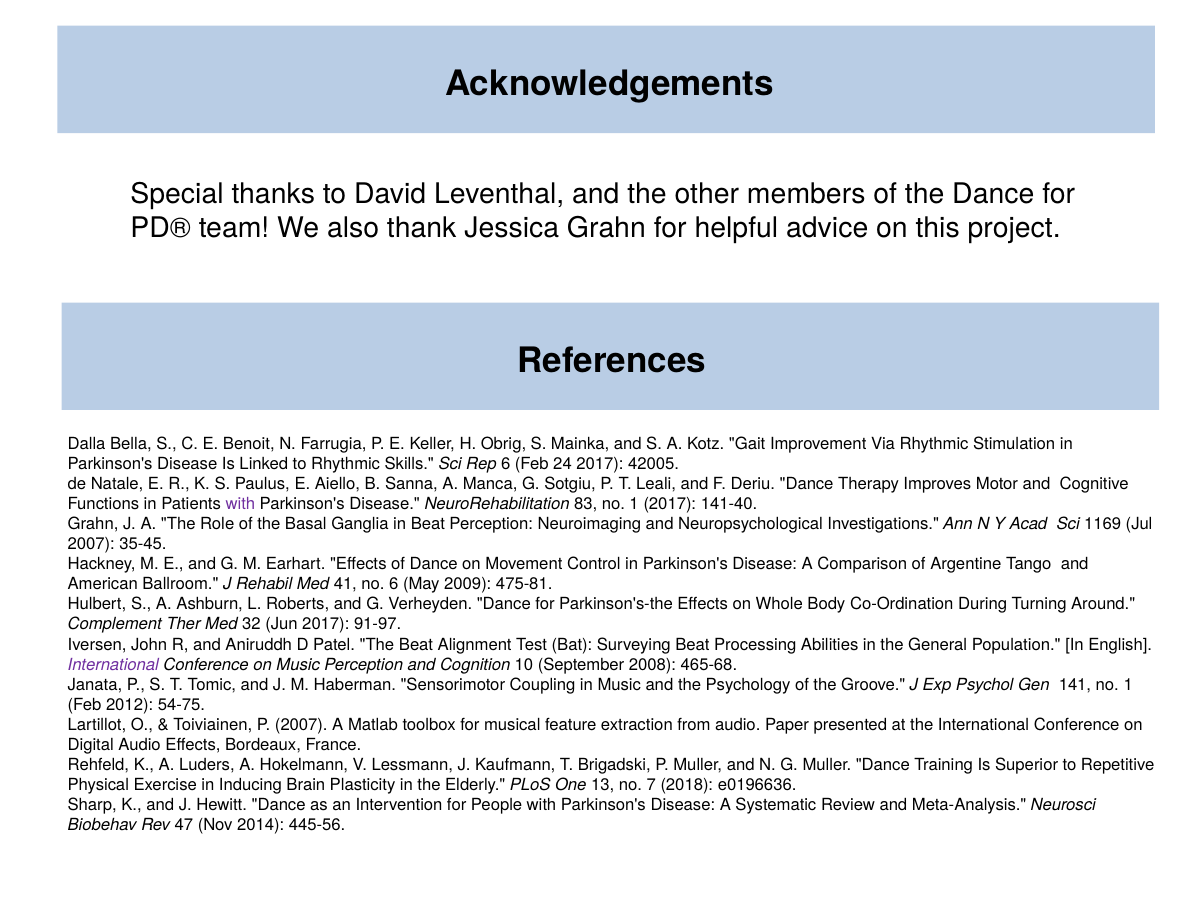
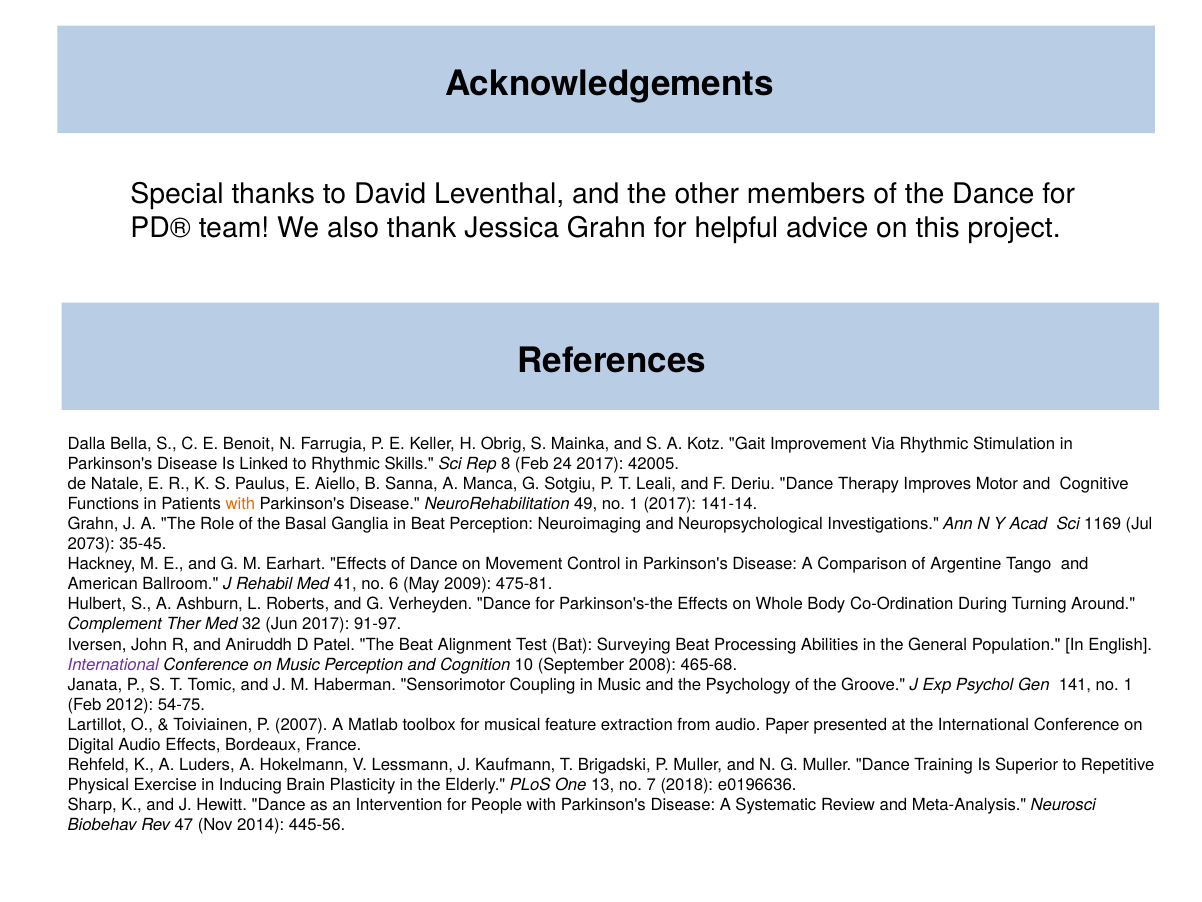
Rep 6: 6 -> 8
with at (240, 504) colour: purple -> orange
83: 83 -> 49
141-40: 141-40 -> 141-14
2007 at (91, 544): 2007 -> 2073
